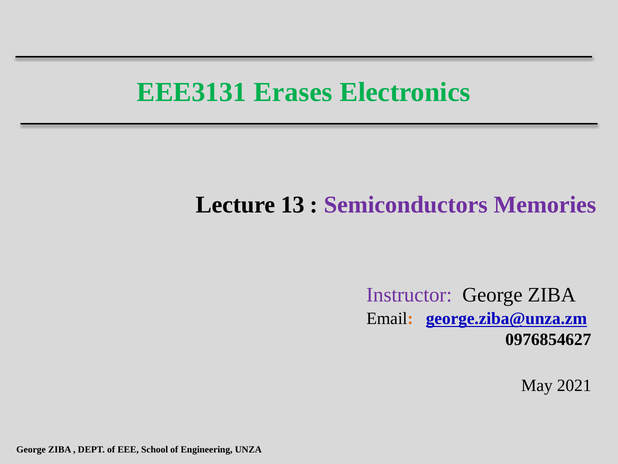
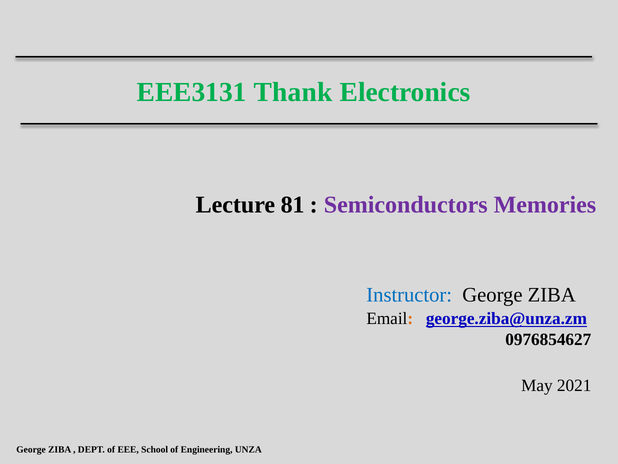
Erases: Erases -> Thank
13: 13 -> 81
Instructor colour: purple -> blue
